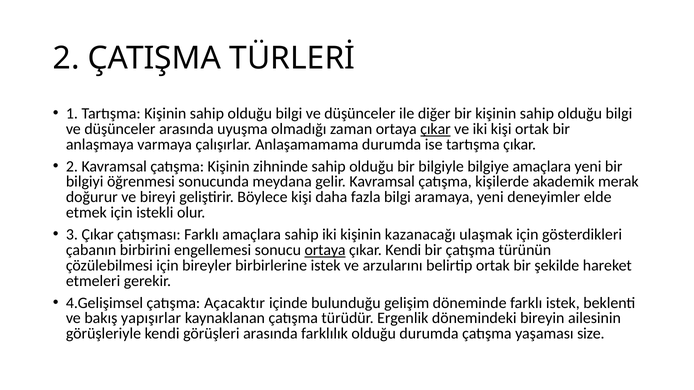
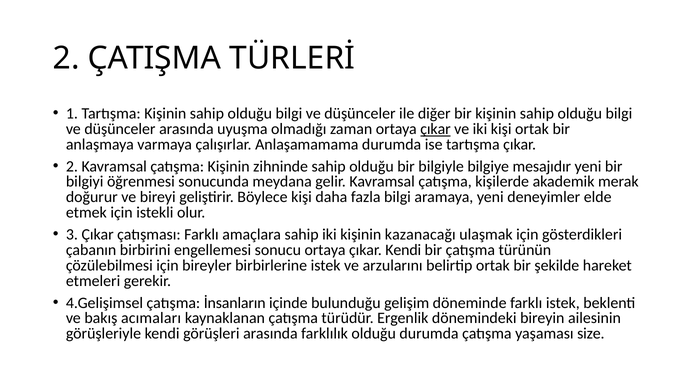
bilgiye amaçlara: amaçlara -> mesajıdır
ortaya at (325, 250) underline: present -> none
Açacaktır: Açacaktır -> İnsanların
yapışırlar: yapışırlar -> acımaları
